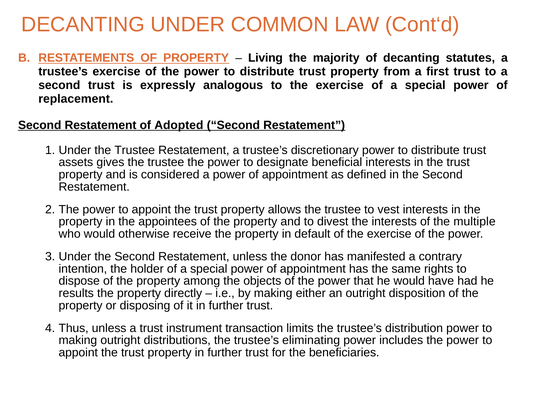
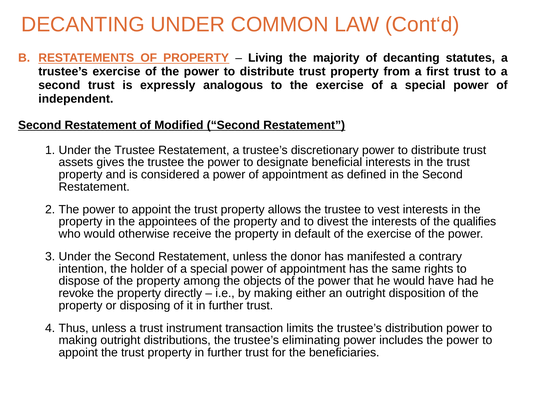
replacement: replacement -> independent
Adopted: Adopted -> Modified
multiple: multiple -> qualifies
results: results -> revoke
